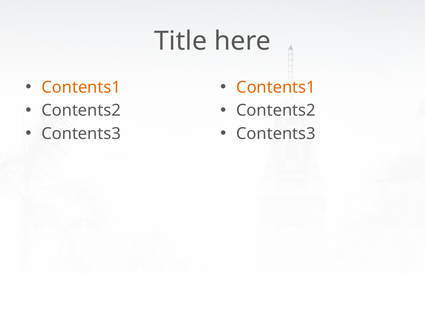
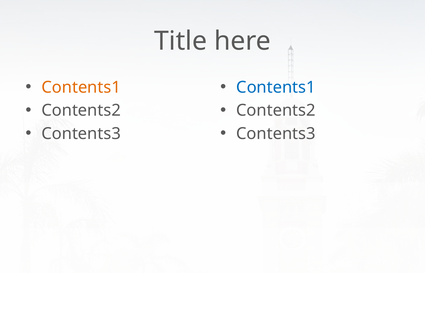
Contents1 at (276, 88) colour: orange -> blue
